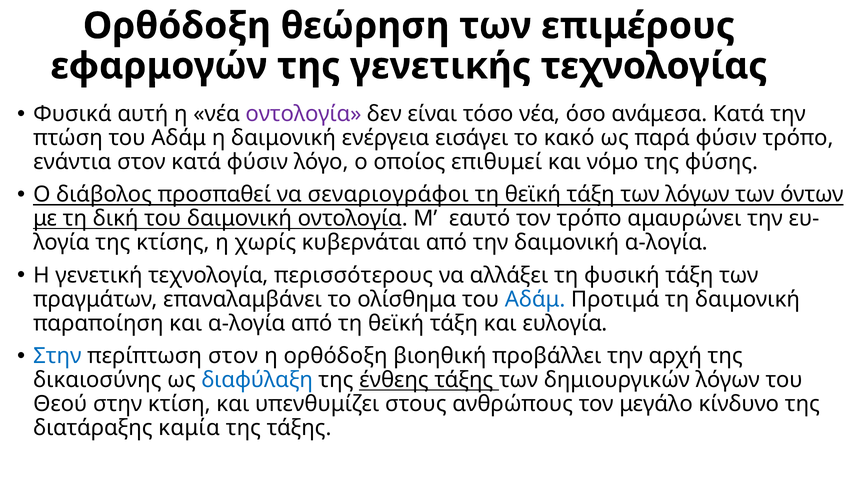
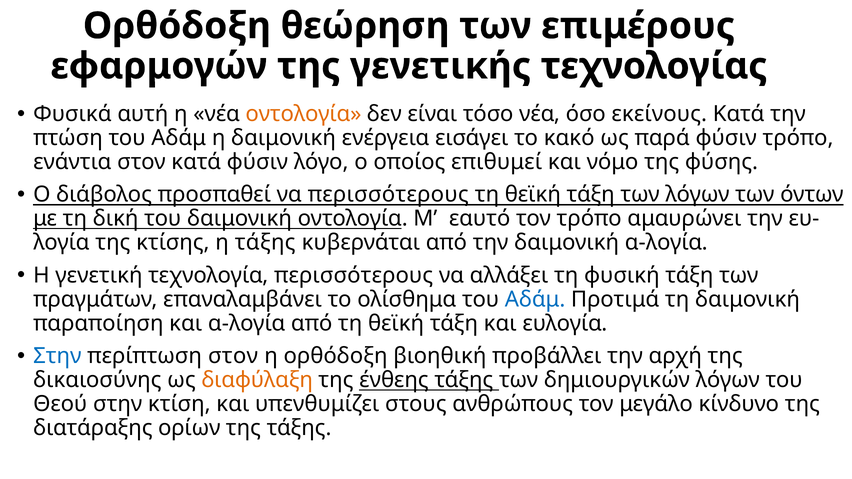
οντολογία at (303, 114) colour: purple -> orange
ανάμεσα: ανάμεσα -> εκείνους
να σεναριογράφοι: σεναριογράφοι -> περισσότερους
η χωρίς: χωρίς -> τάξης
διαφύλαξη colour: blue -> orange
καμία: καμία -> ορίων
